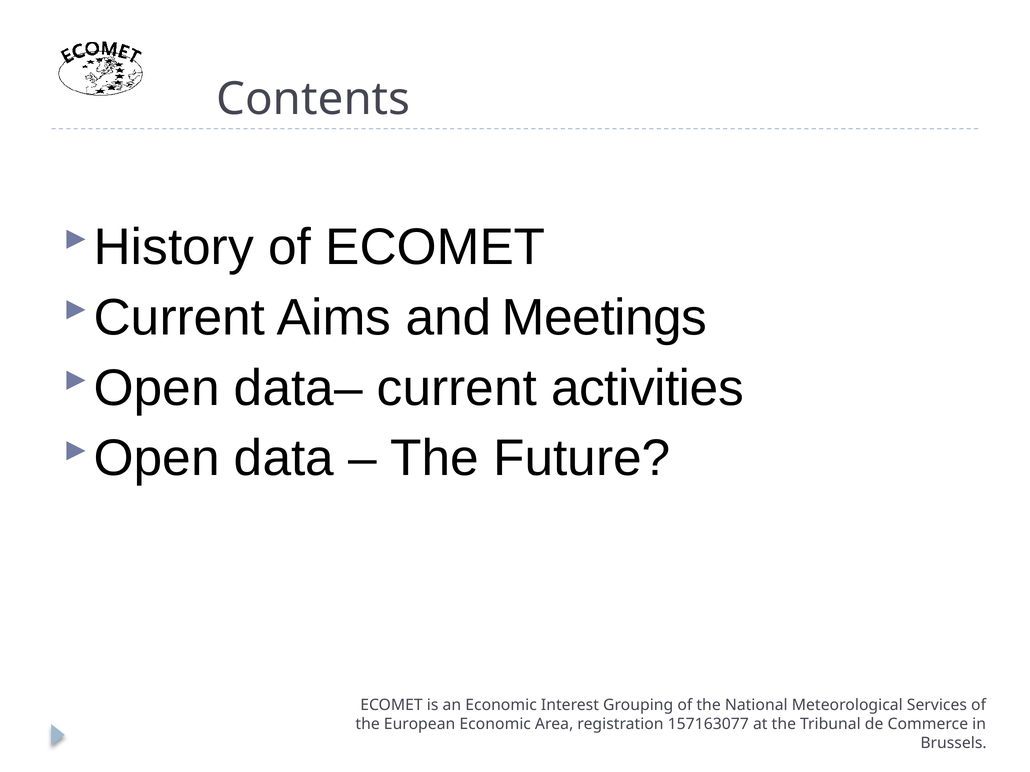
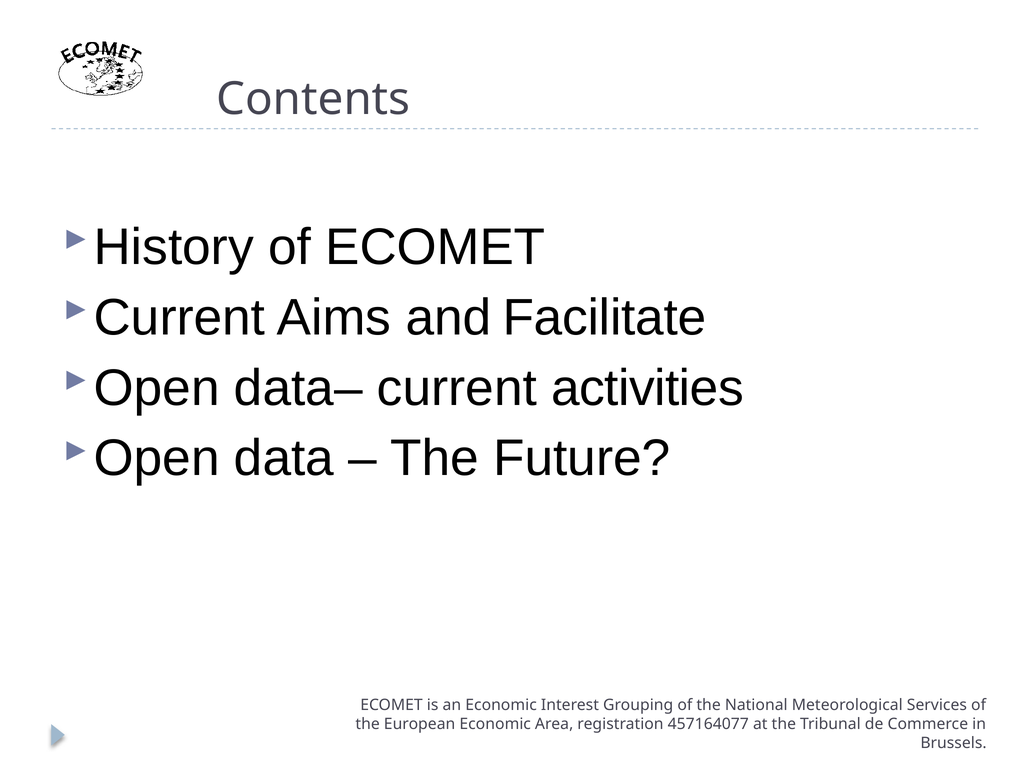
Meetings: Meetings -> Facilitate
157163077: 157163077 -> 457164077
